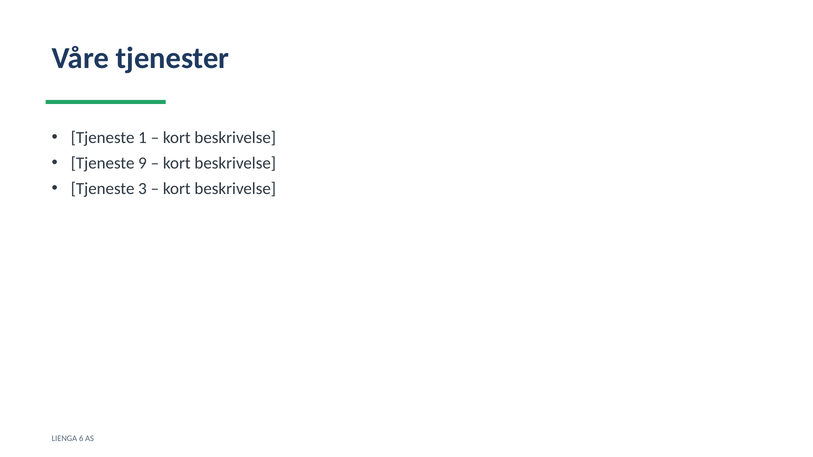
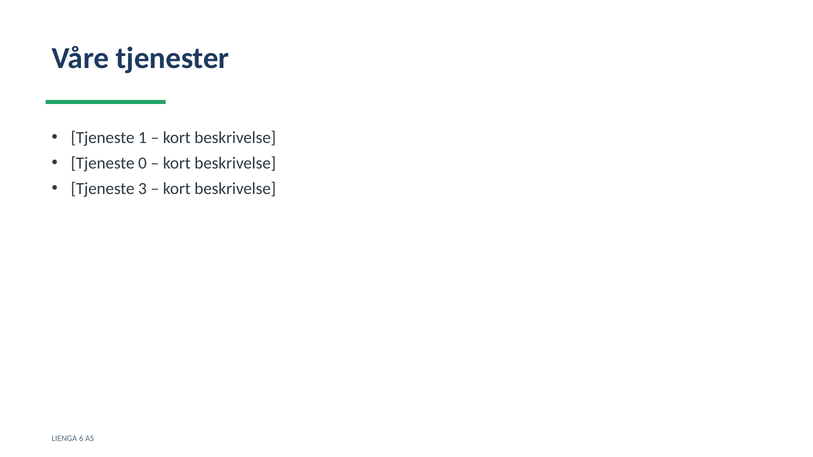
9: 9 -> 0
